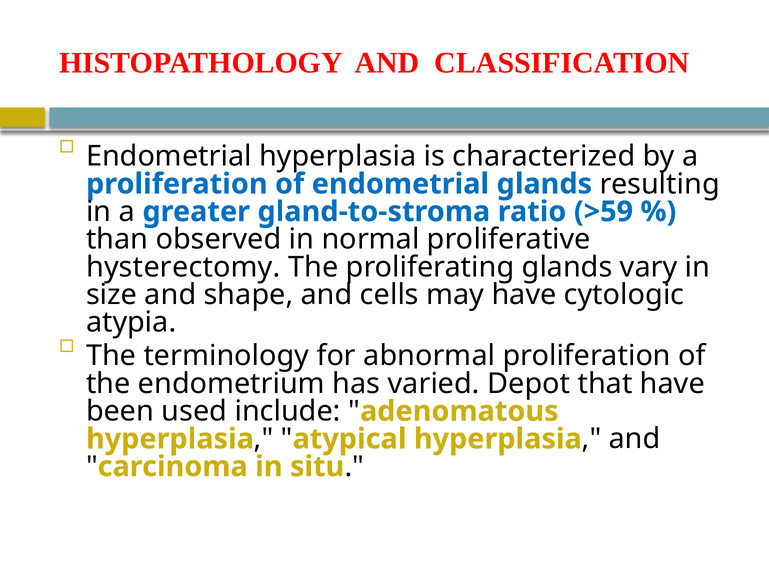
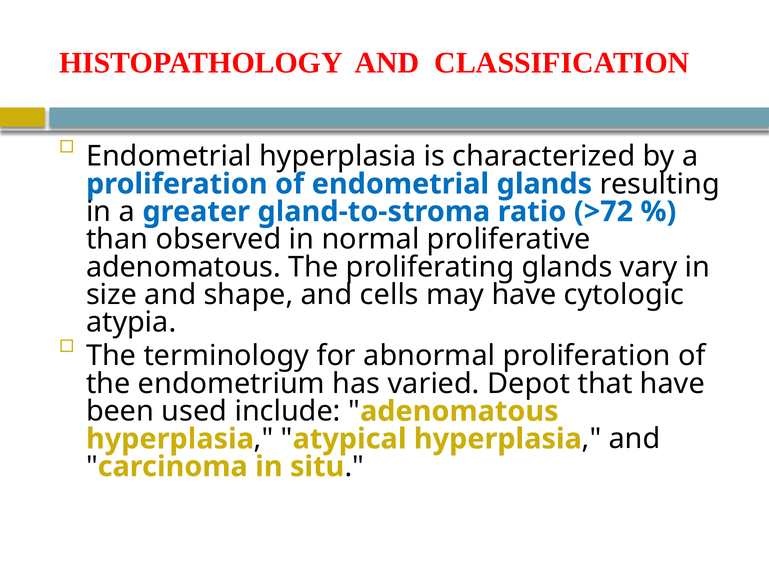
>59: >59 -> >72
hysterectomy at (183, 267): hysterectomy -> adenomatous
